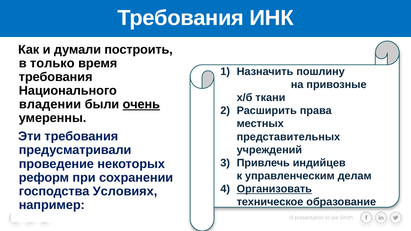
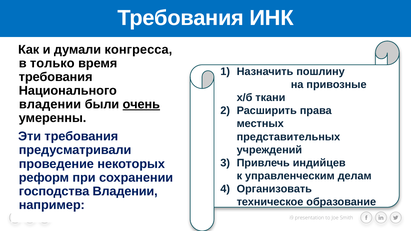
построить: построить -> конгресса
Организовать underline: present -> none
господства Условиях: Условиях -> Владении
